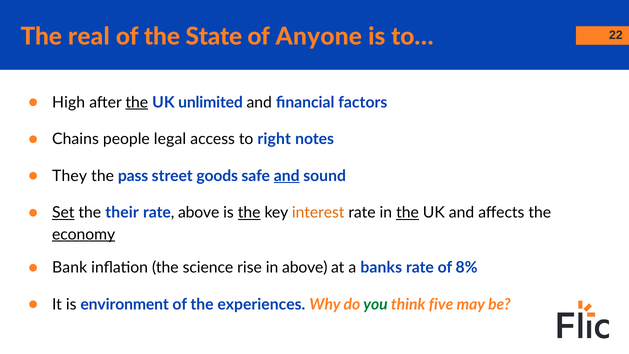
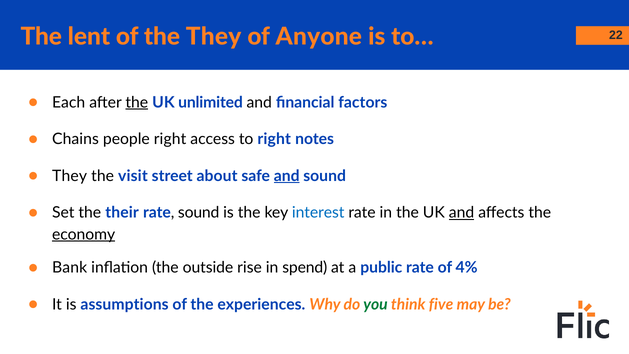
real: real -> lent
the State: State -> They
High: High -> Each
people legal: legal -> right
pass: pass -> visit
goods: goods -> about
Set underline: present -> none
rate above: above -> sound
the at (249, 213) underline: present -> none
interest colour: orange -> blue
the at (407, 213) underline: present -> none
and at (462, 213) underline: none -> present
science: science -> outside
in above: above -> spend
banks: banks -> public
8%: 8% -> 4%
environment: environment -> assumptions
